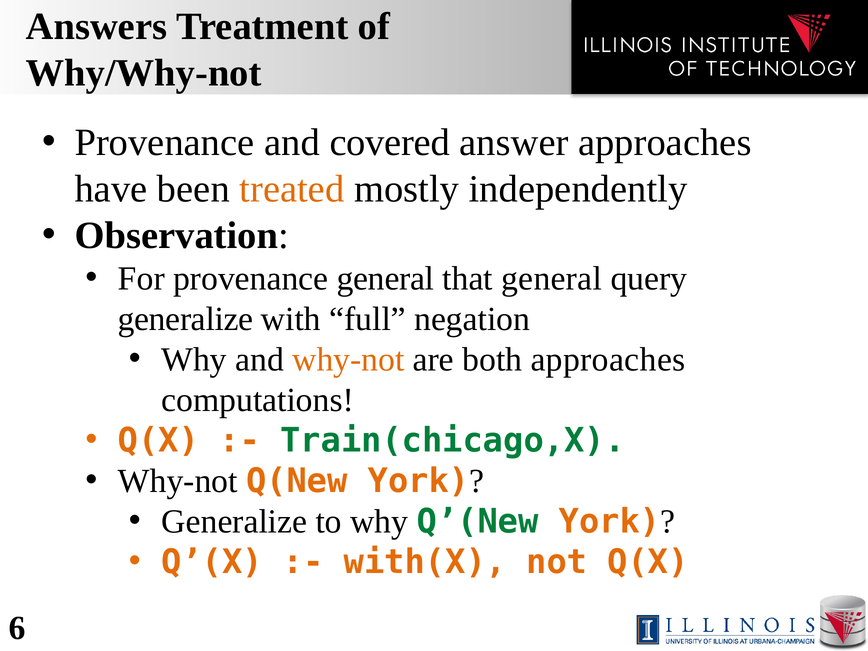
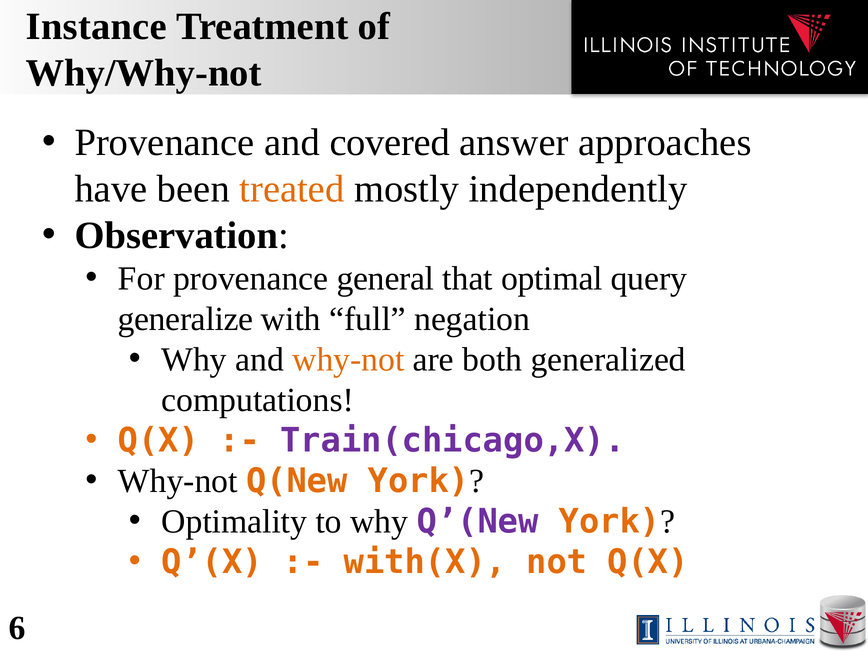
Answers: Answers -> Instance
that general: general -> optimal
both approaches: approaches -> generalized
Train(chicago,X colour: green -> purple
Generalize at (234, 522): Generalize -> Optimality
Q’(New colour: green -> purple
